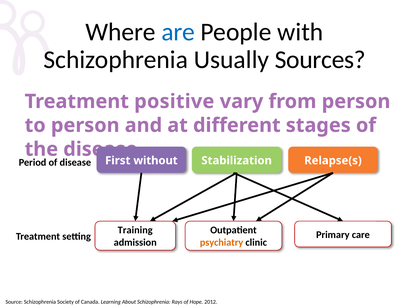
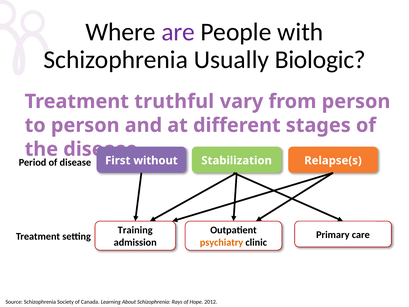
are colour: blue -> purple
Sources: Sources -> Biologic
positive: positive -> truthful
